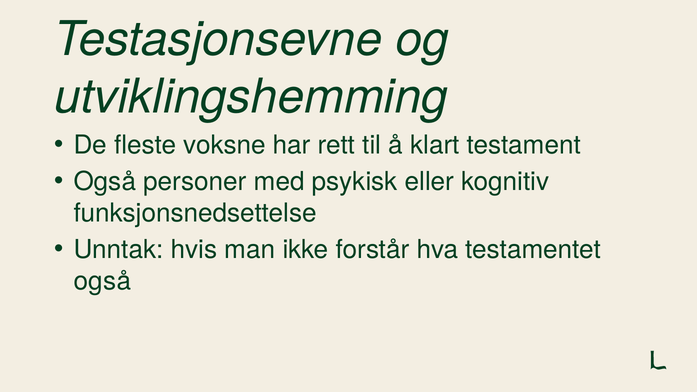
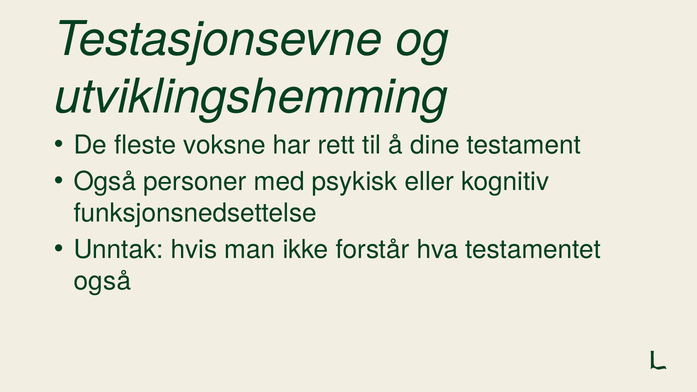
klart: klart -> dine
